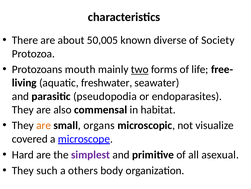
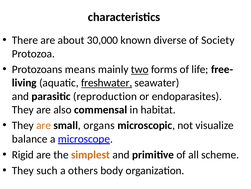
50,005: 50,005 -> 30,000
mouth: mouth -> means
freshwater underline: none -> present
pseudopodia: pseudopodia -> reproduction
covered: covered -> balance
Hard: Hard -> Rigid
simplest colour: purple -> orange
asexual: asexual -> scheme
